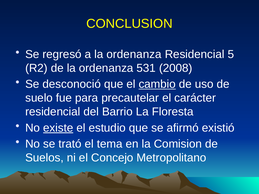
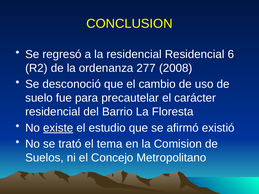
a la ordenanza: ordenanza -> residencial
5: 5 -> 6
531: 531 -> 277
cambio underline: present -> none
